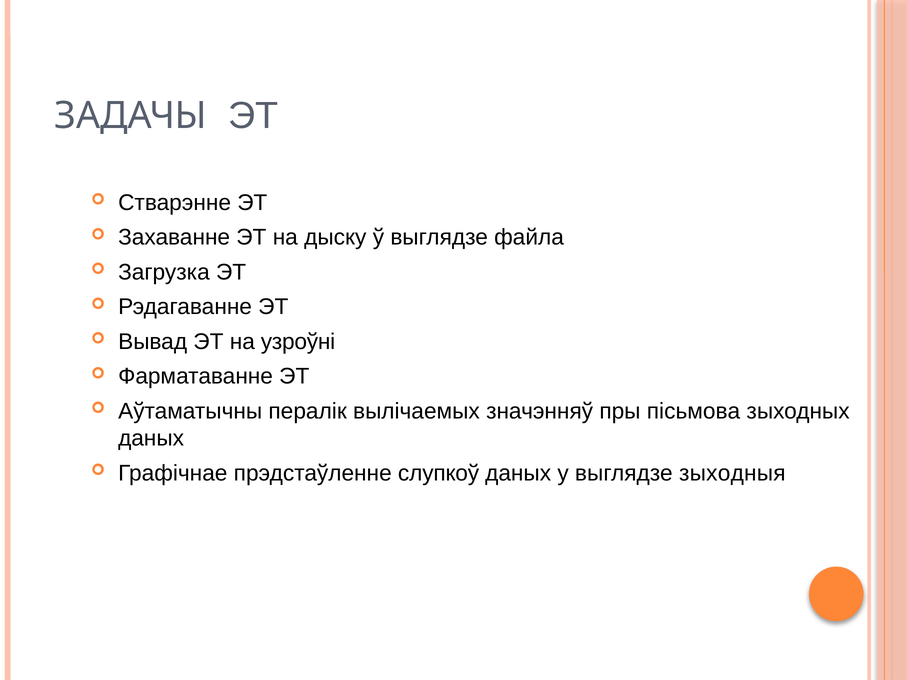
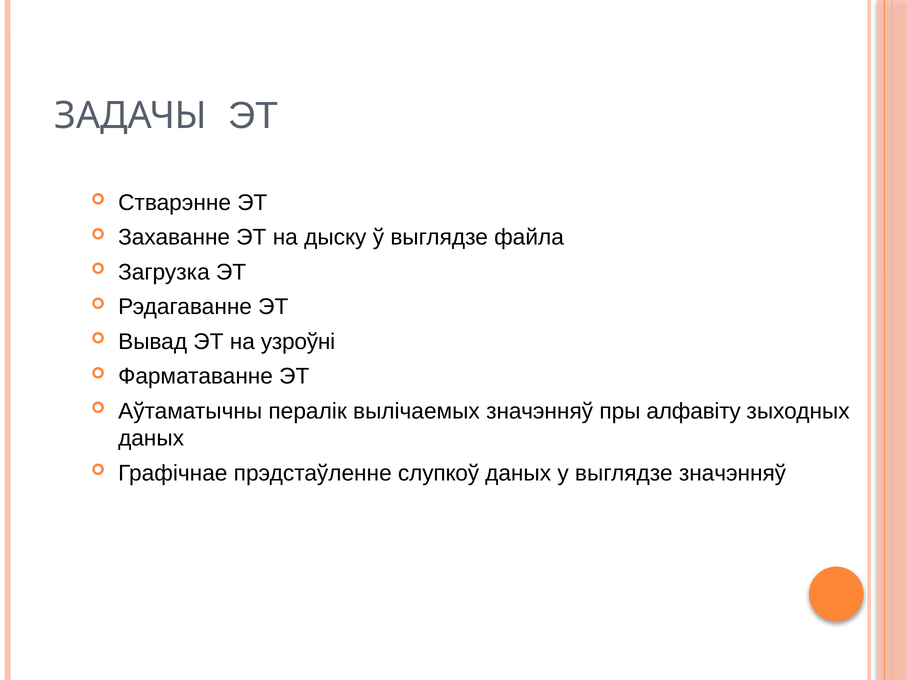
пісьмова: пісьмова -> алфавіту
выглядзе зыходныя: зыходныя -> значэнняў
